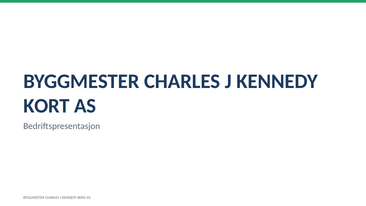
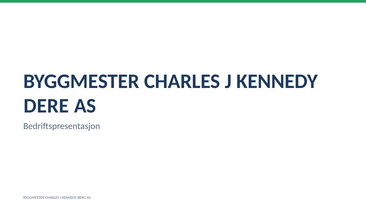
KORT: KORT -> DERE
